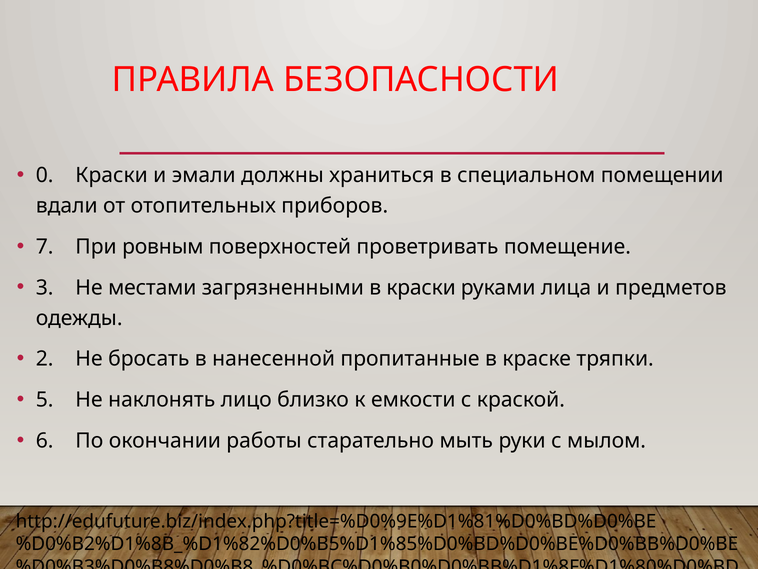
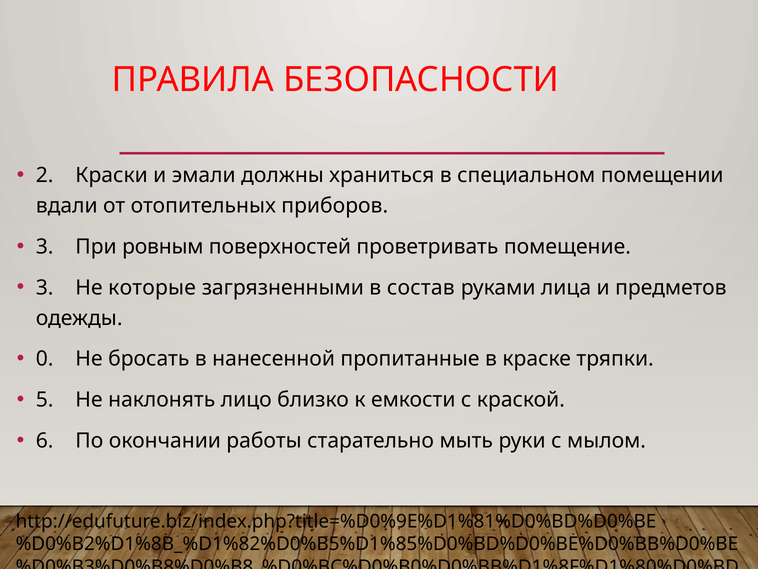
0: 0 -> 2
7 at (45, 247): 7 -> 3
местами: местами -> которые
в краски: краски -> состав
2: 2 -> 0
